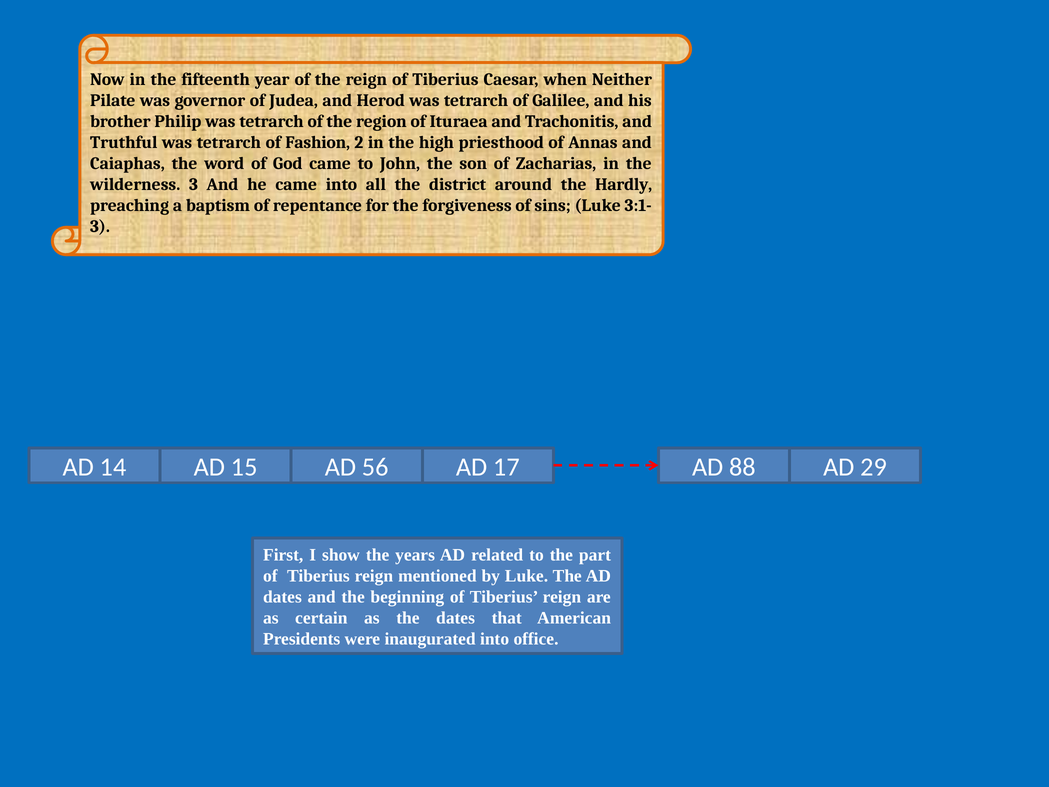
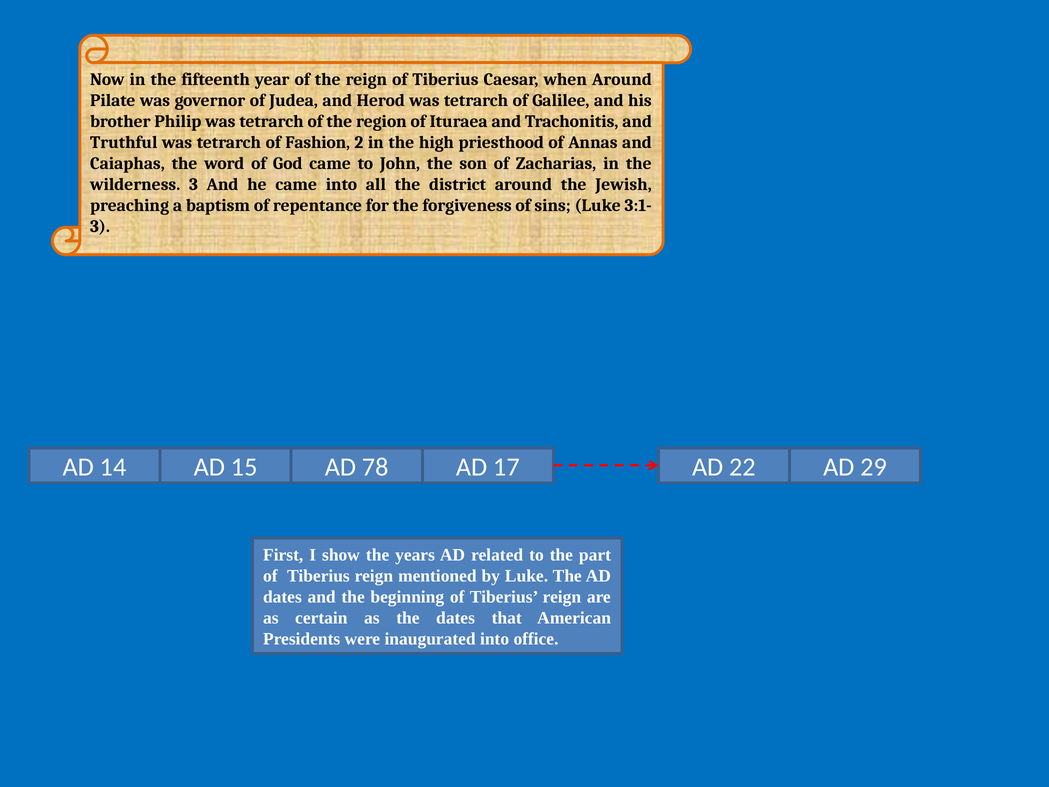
when Neither: Neither -> Around
Hardly: Hardly -> Jewish
56: 56 -> 78
88: 88 -> 22
